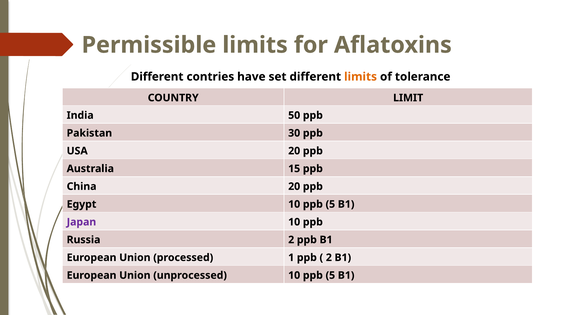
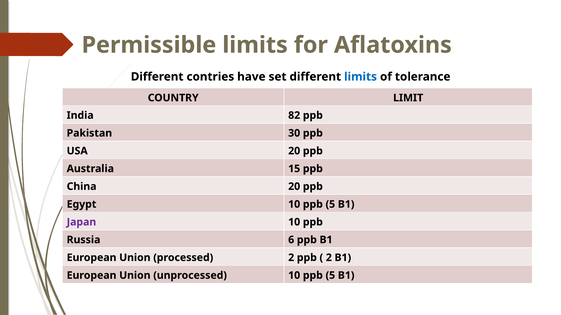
limits at (361, 77) colour: orange -> blue
50: 50 -> 82
Russia 2: 2 -> 6
processed 1: 1 -> 2
